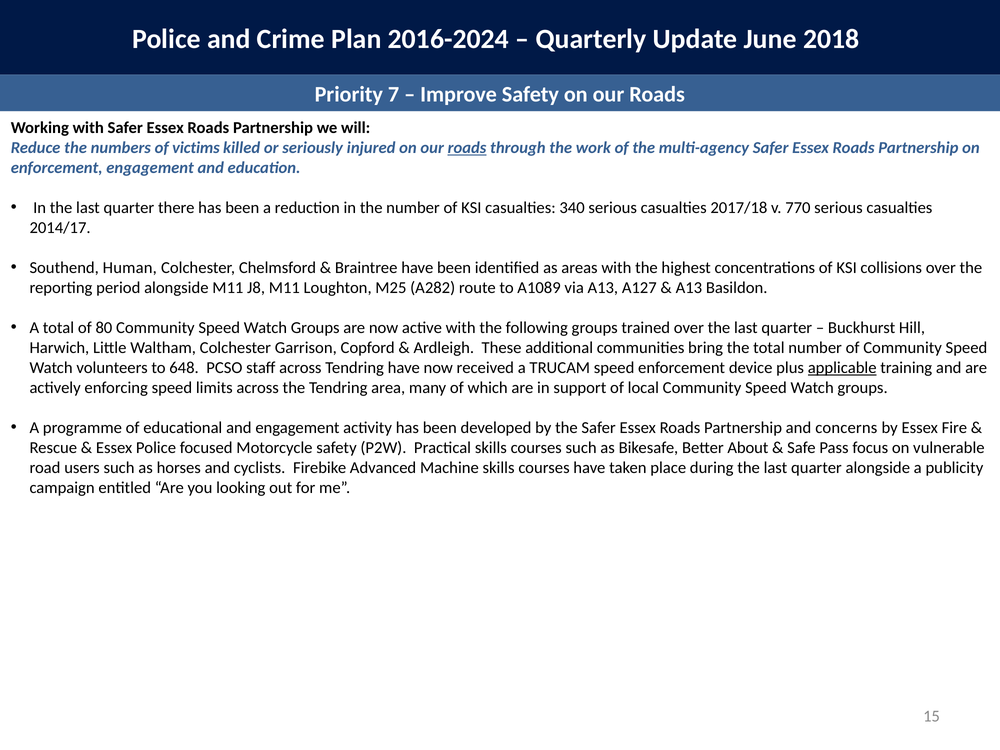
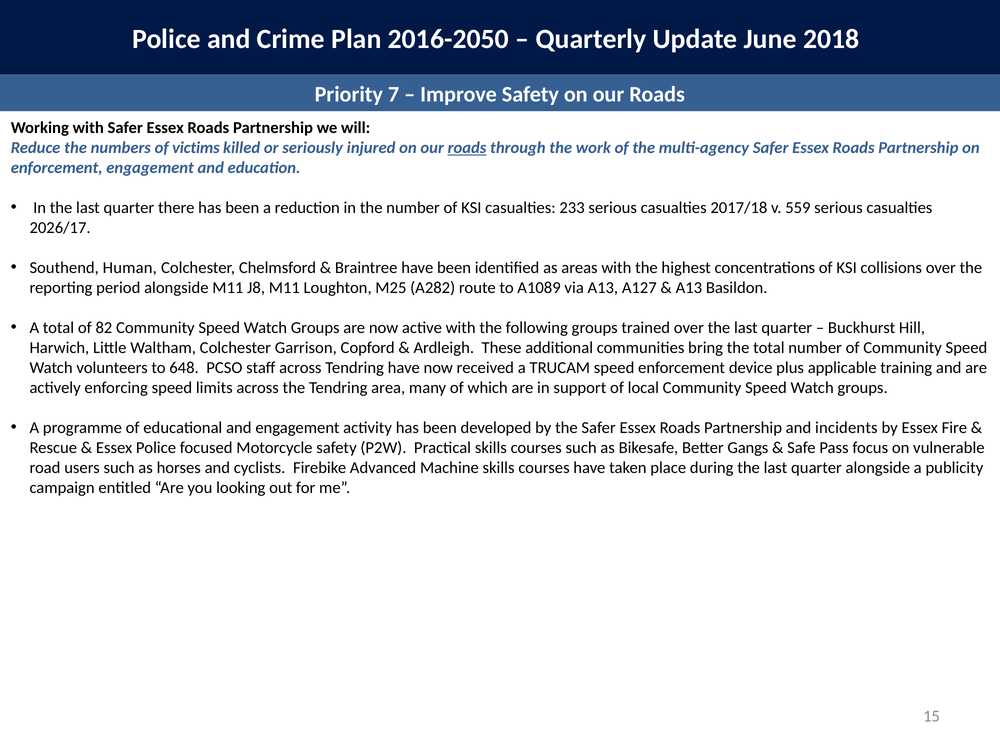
2016-2024: 2016-2024 -> 2016-2050
340: 340 -> 233
770: 770 -> 559
2014/17: 2014/17 -> 2026/17
80: 80 -> 82
applicable underline: present -> none
concerns: concerns -> incidents
About: About -> Gangs
